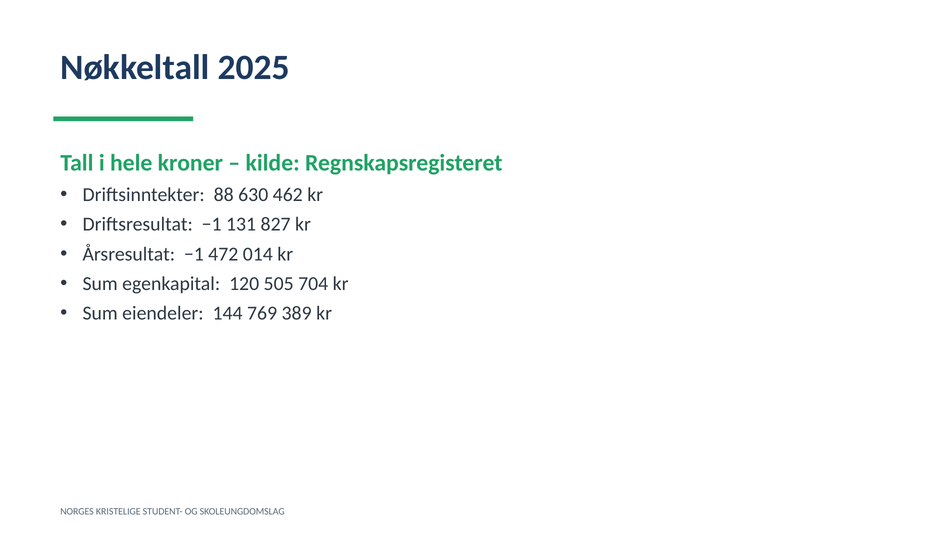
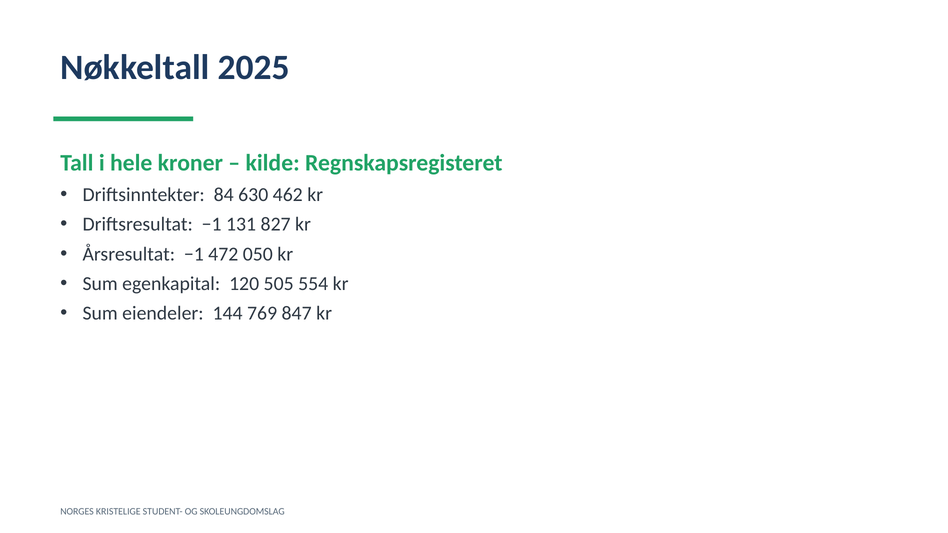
88: 88 -> 84
014: 014 -> 050
704: 704 -> 554
389: 389 -> 847
